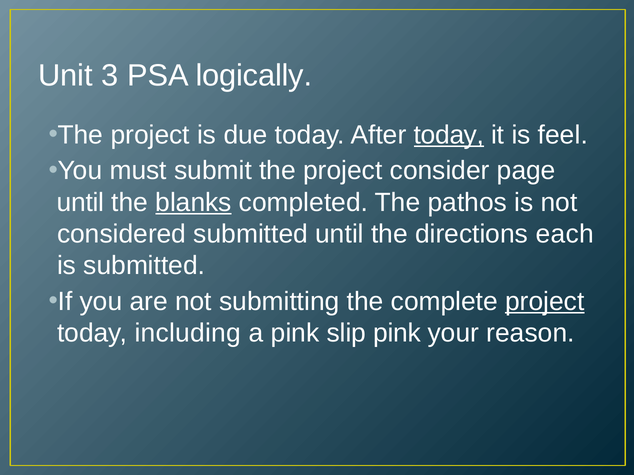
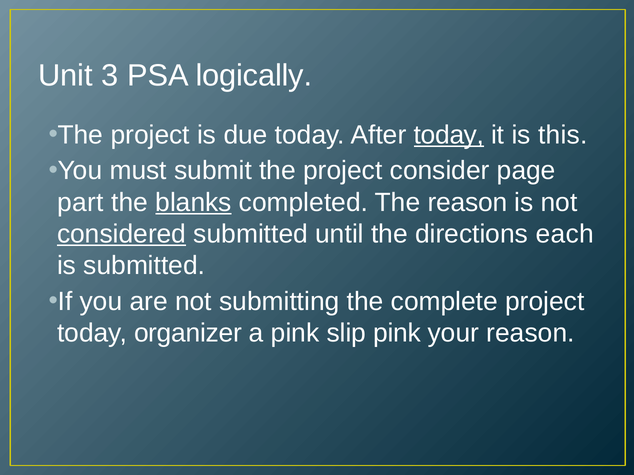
feel: feel -> this
until at (81, 203): until -> part
The pathos: pathos -> reason
considered underline: none -> present
project at (545, 302) underline: present -> none
including: including -> organizer
